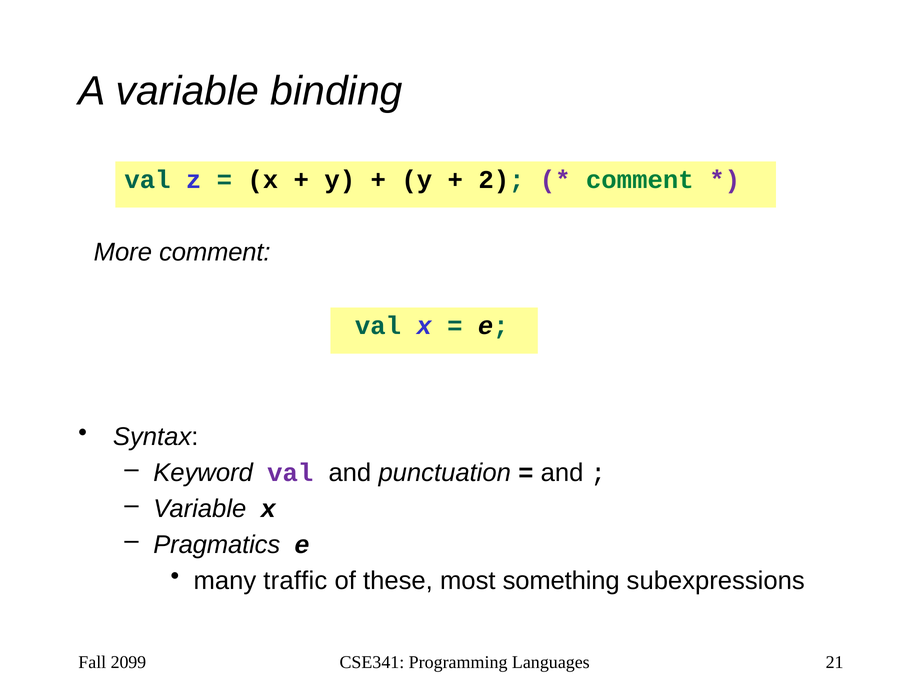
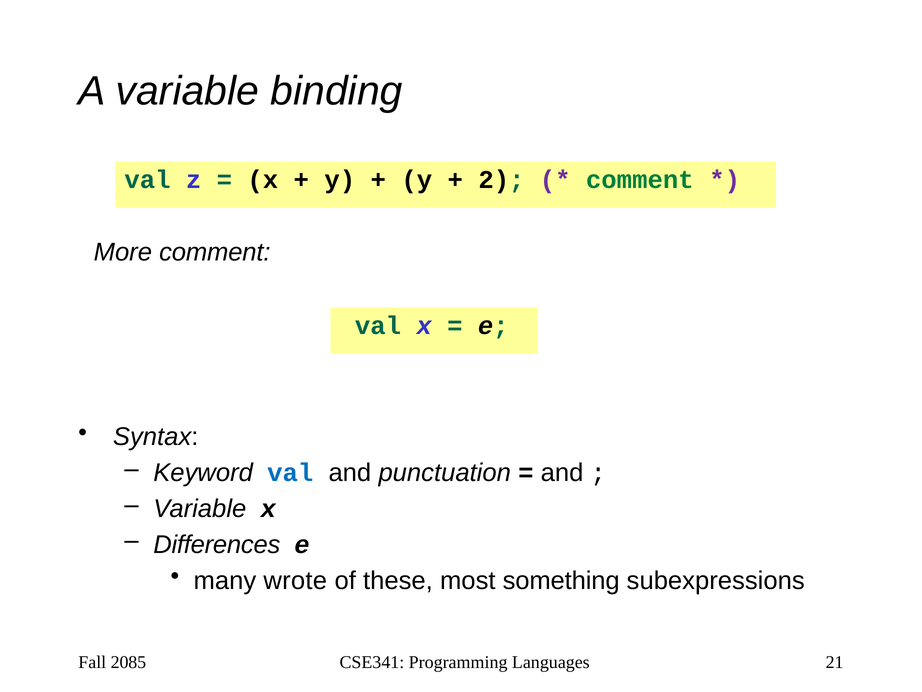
val at (290, 473) colour: purple -> blue
Pragmatics: Pragmatics -> Differences
traffic: traffic -> wrote
2099: 2099 -> 2085
